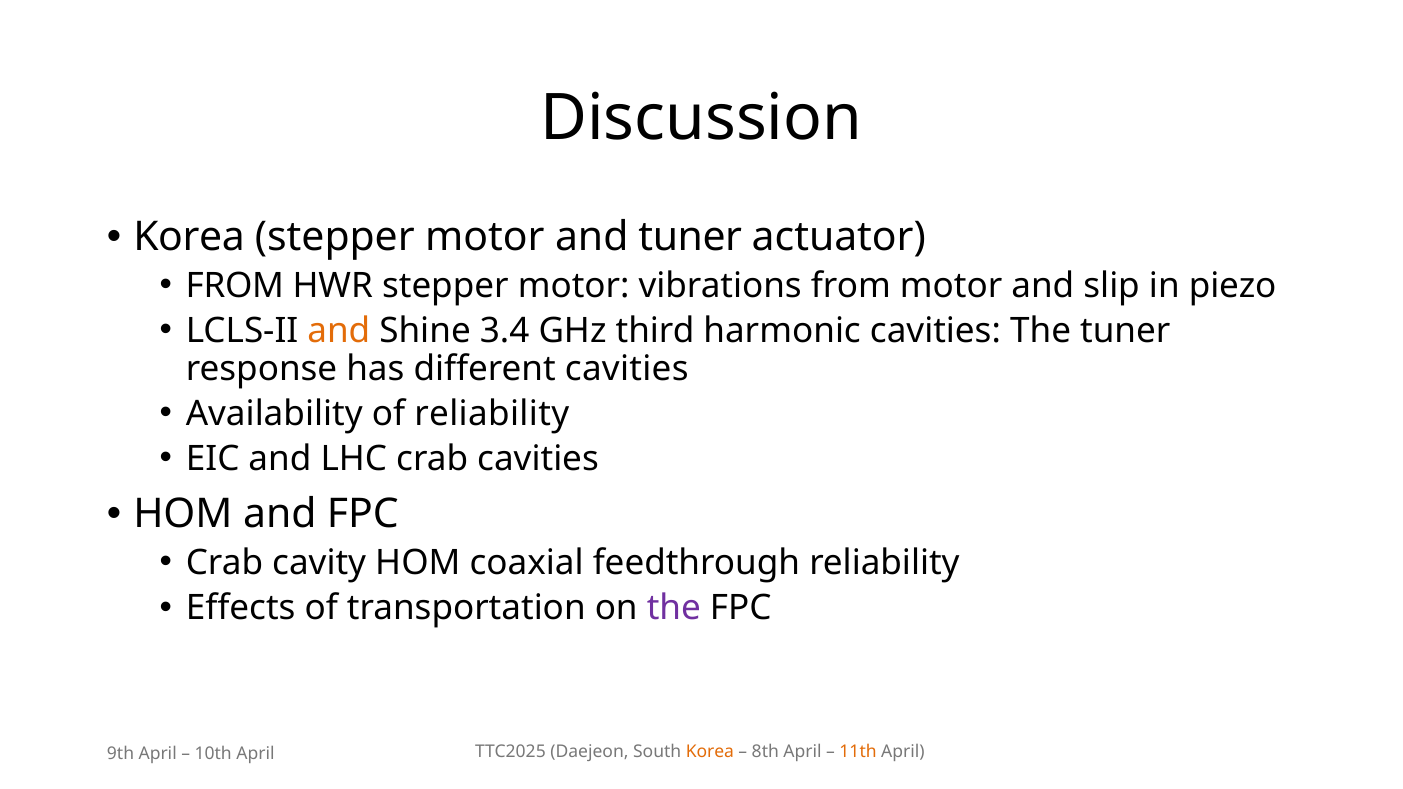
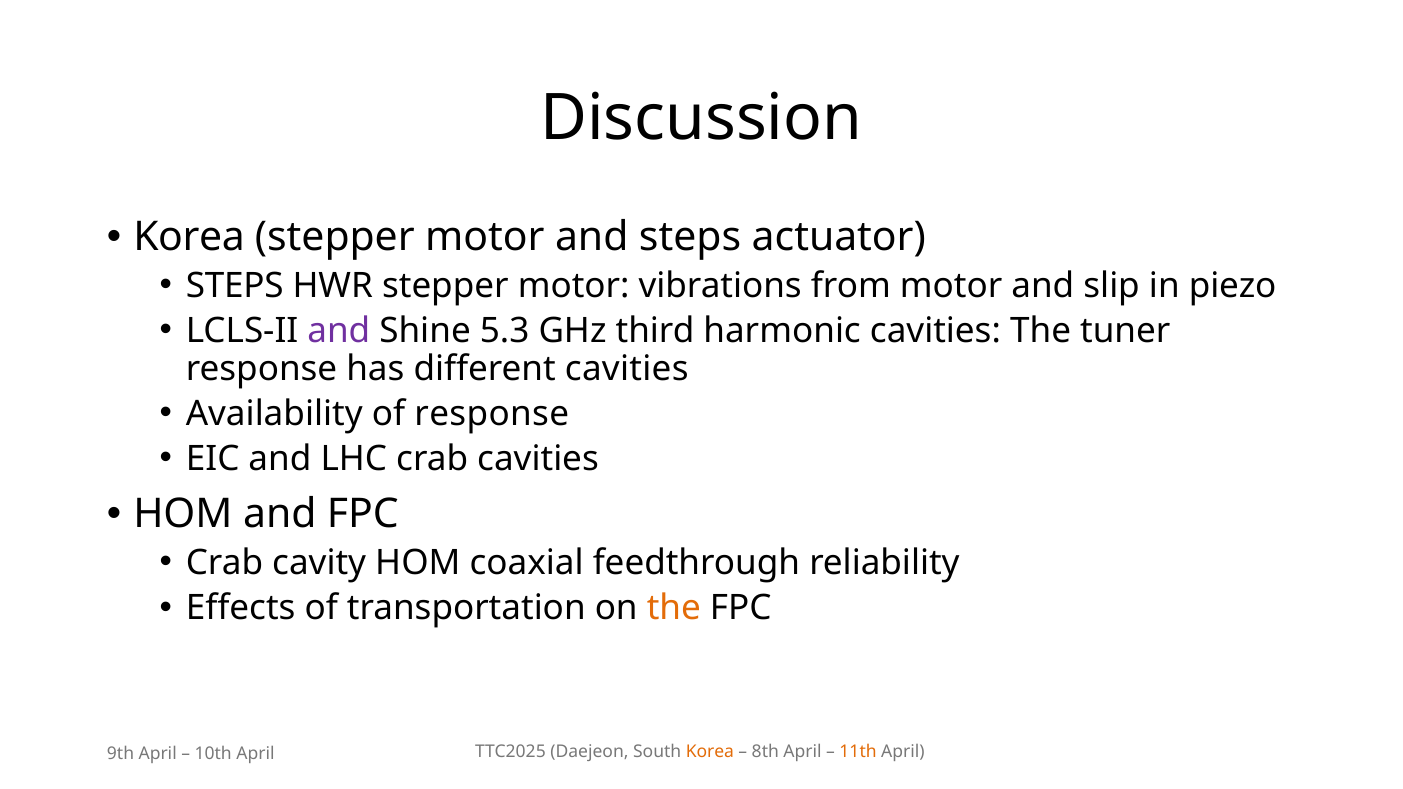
and tuner: tuner -> steps
FROM at (235, 286): FROM -> STEPS
and at (339, 331) colour: orange -> purple
3.4: 3.4 -> 5.3
of reliability: reliability -> response
the at (674, 608) colour: purple -> orange
